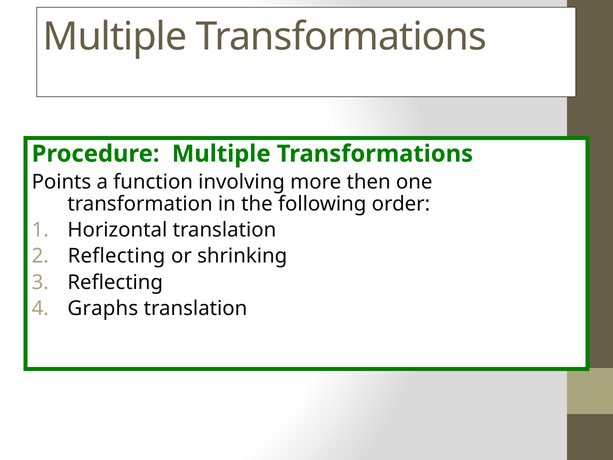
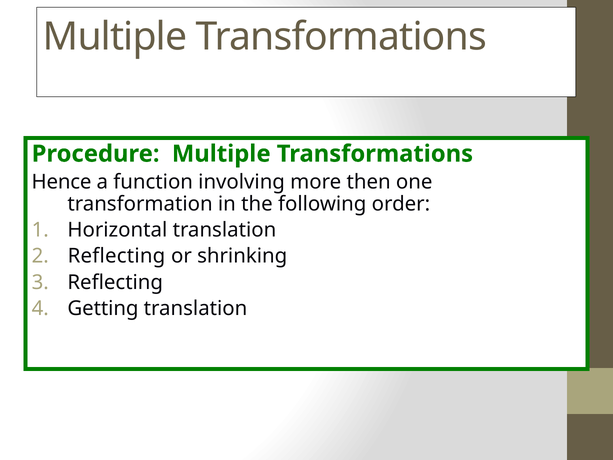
Points: Points -> Hence
Graphs: Graphs -> Getting
